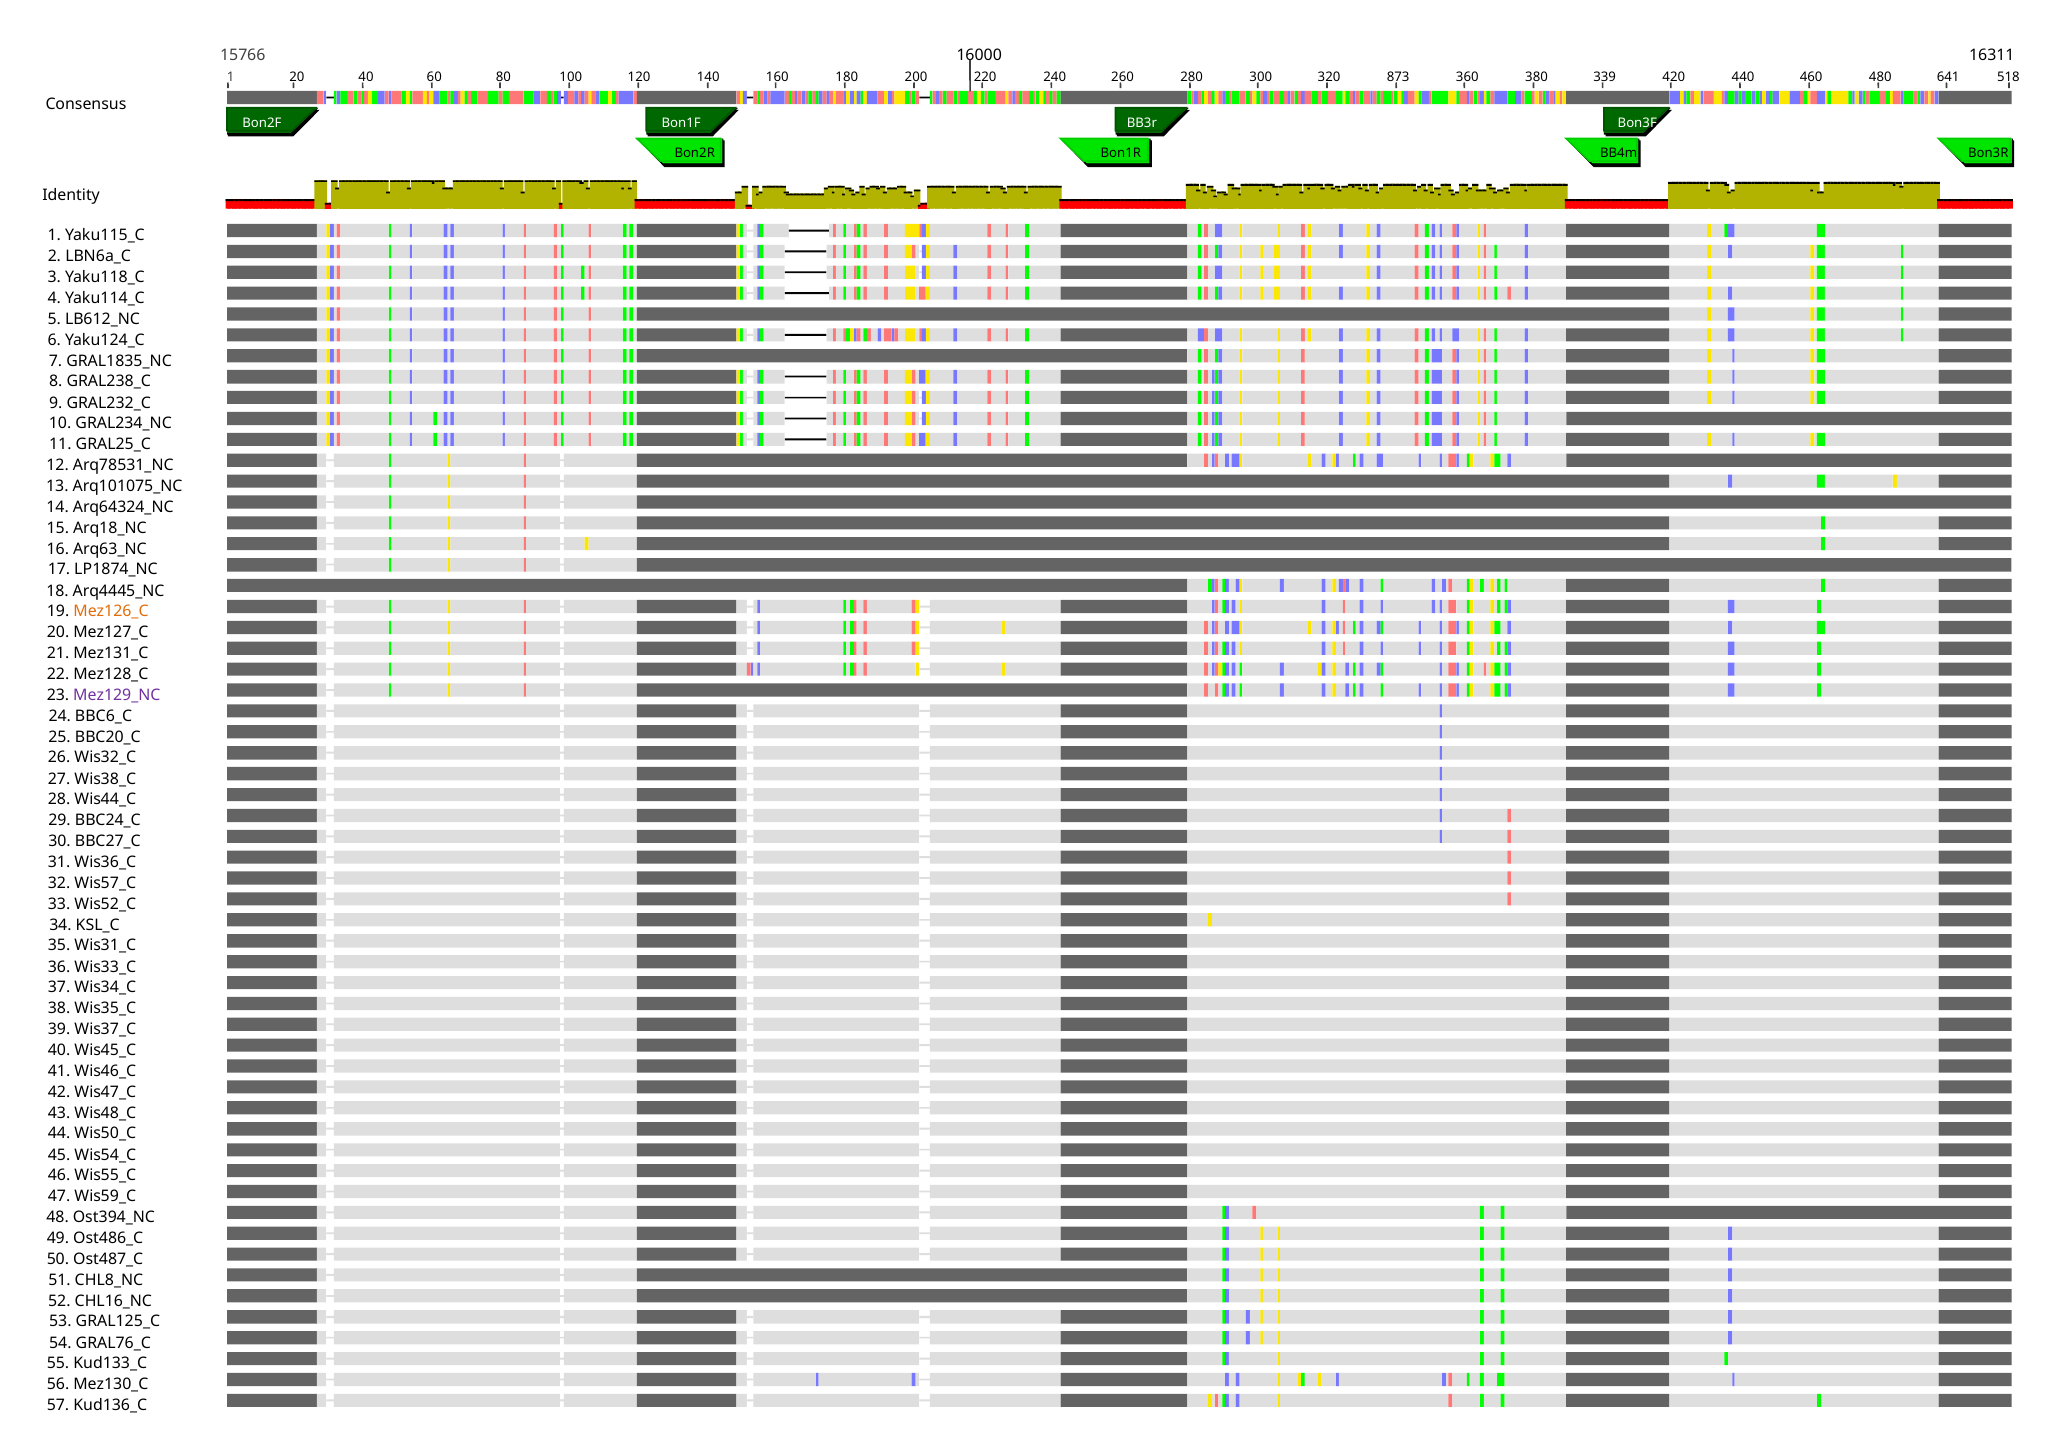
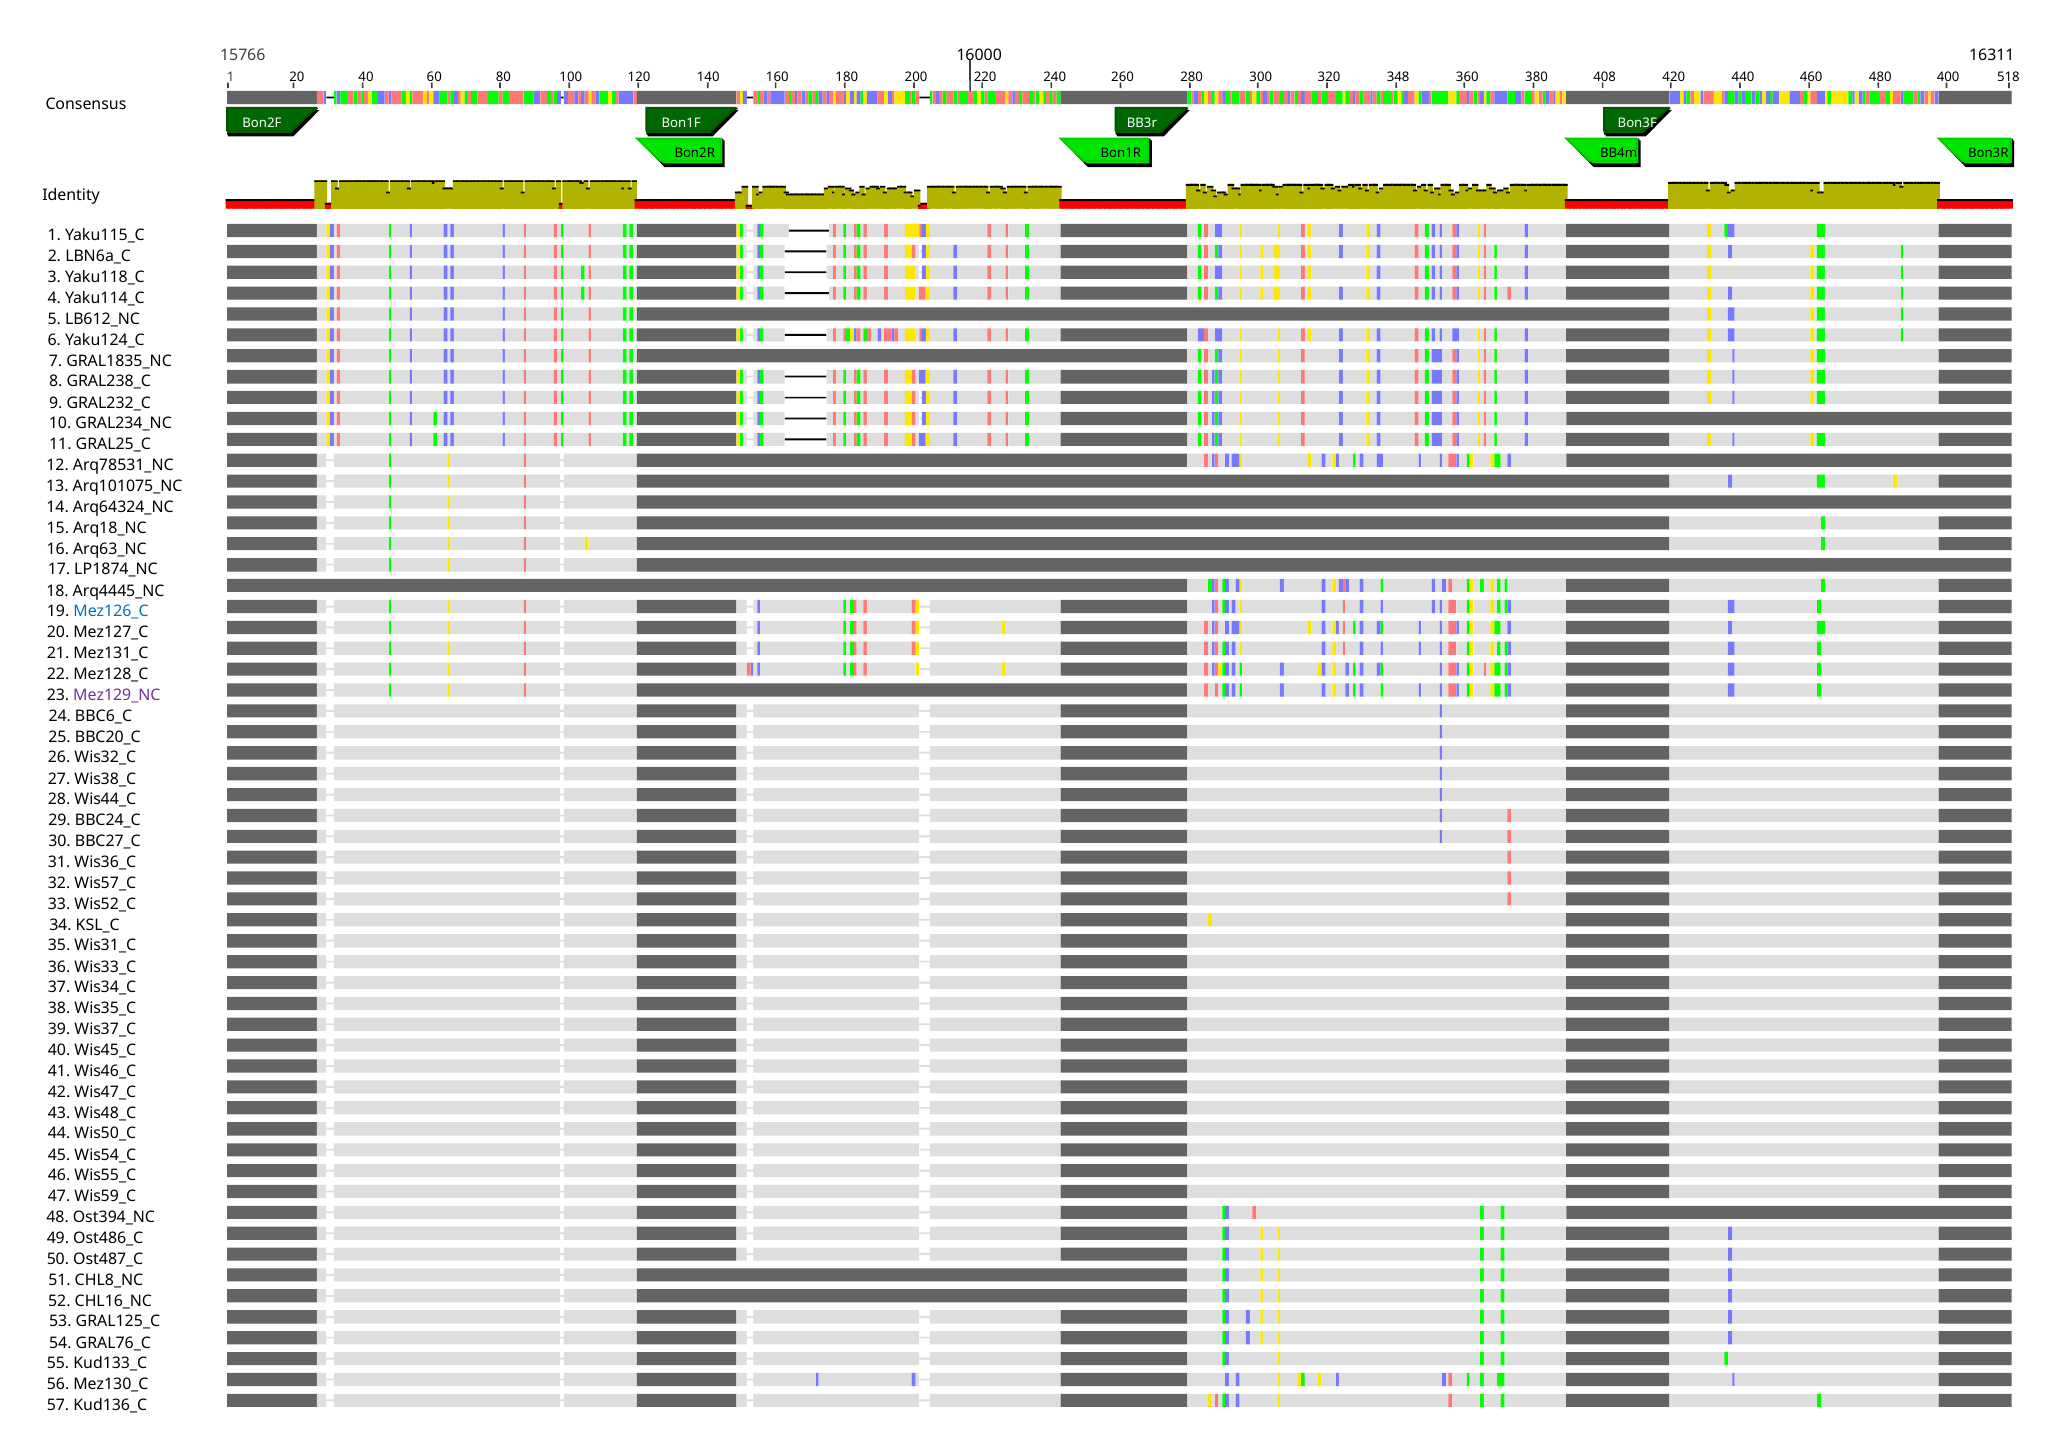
873: 873 -> 348
339: 339 -> 408
641: 641 -> 400
Mez126_C colour: orange -> blue
